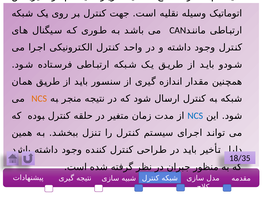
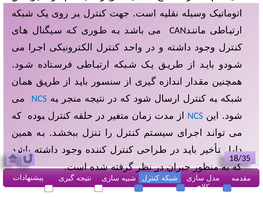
NCS at (39, 99) colour: orange -> blue
